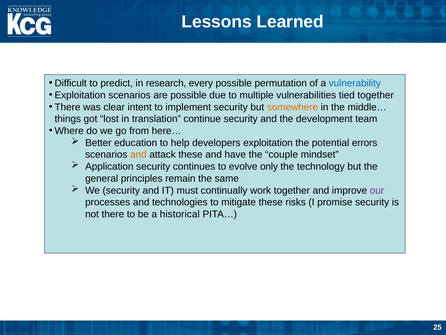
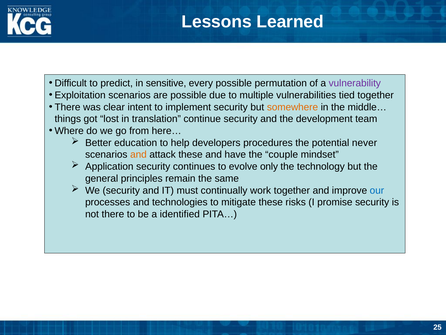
research: research -> sensitive
vulnerability colour: blue -> purple
developers exploitation: exploitation -> procedures
errors: errors -> never
our colour: purple -> blue
historical: historical -> identified
